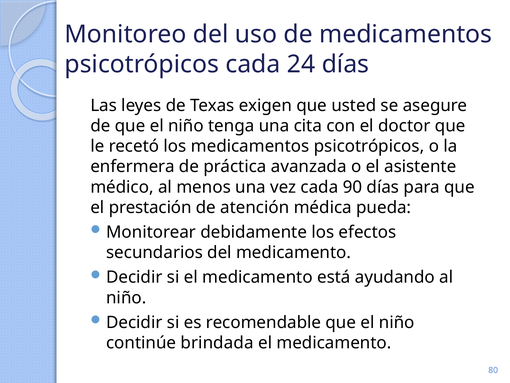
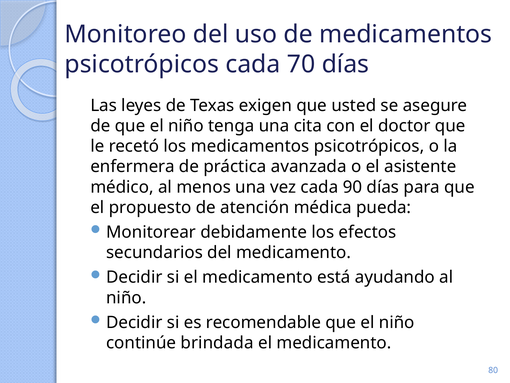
24: 24 -> 70
prestación: prestación -> propuesto
